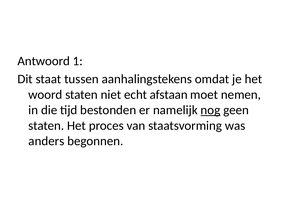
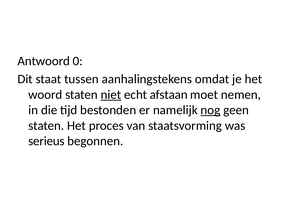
1: 1 -> 0
niet underline: none -> present
anders: anders -> serieus
